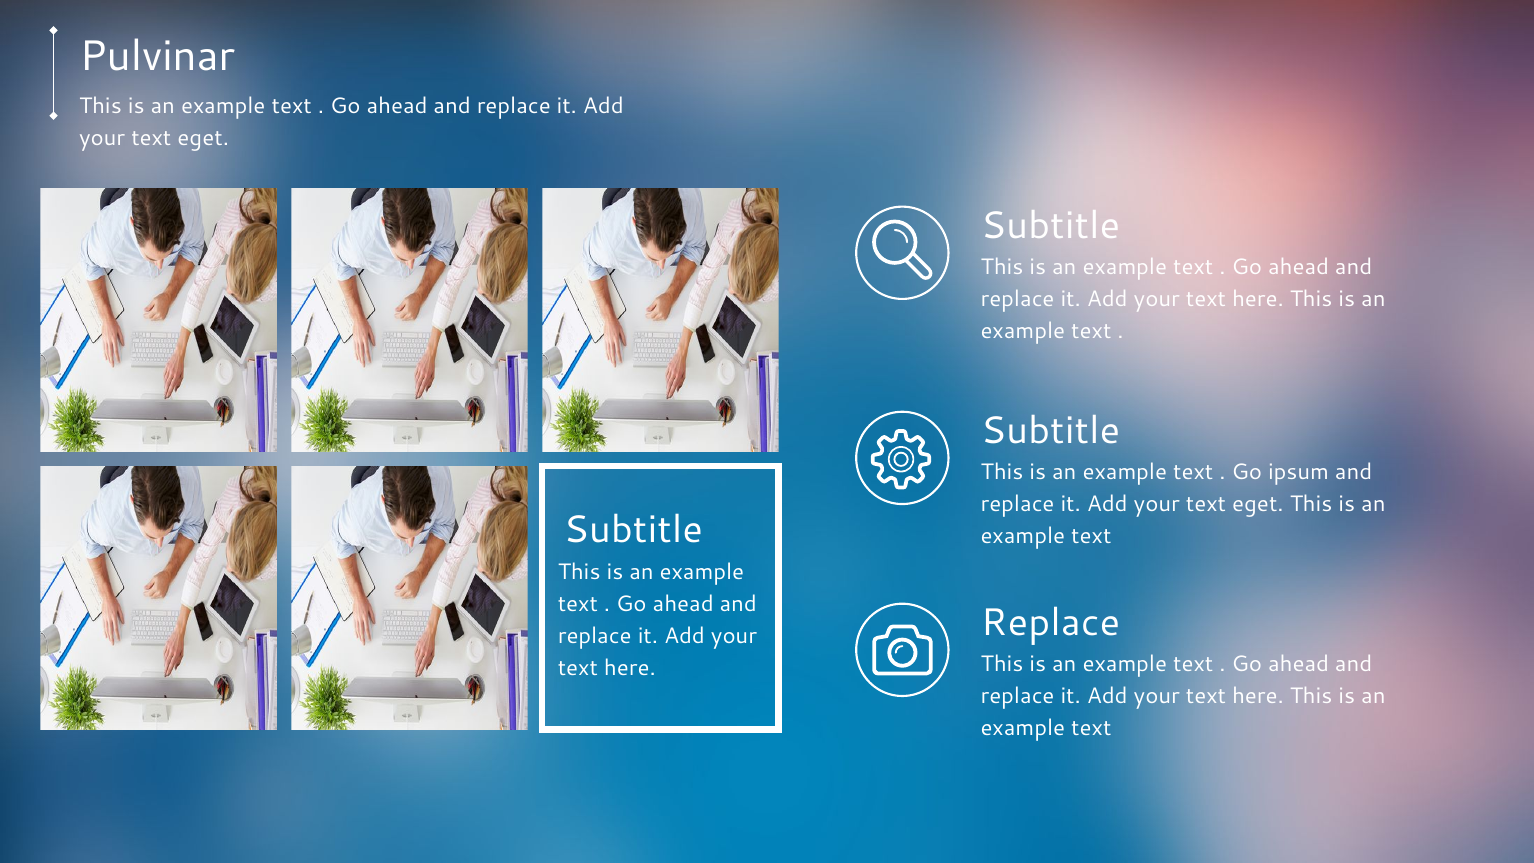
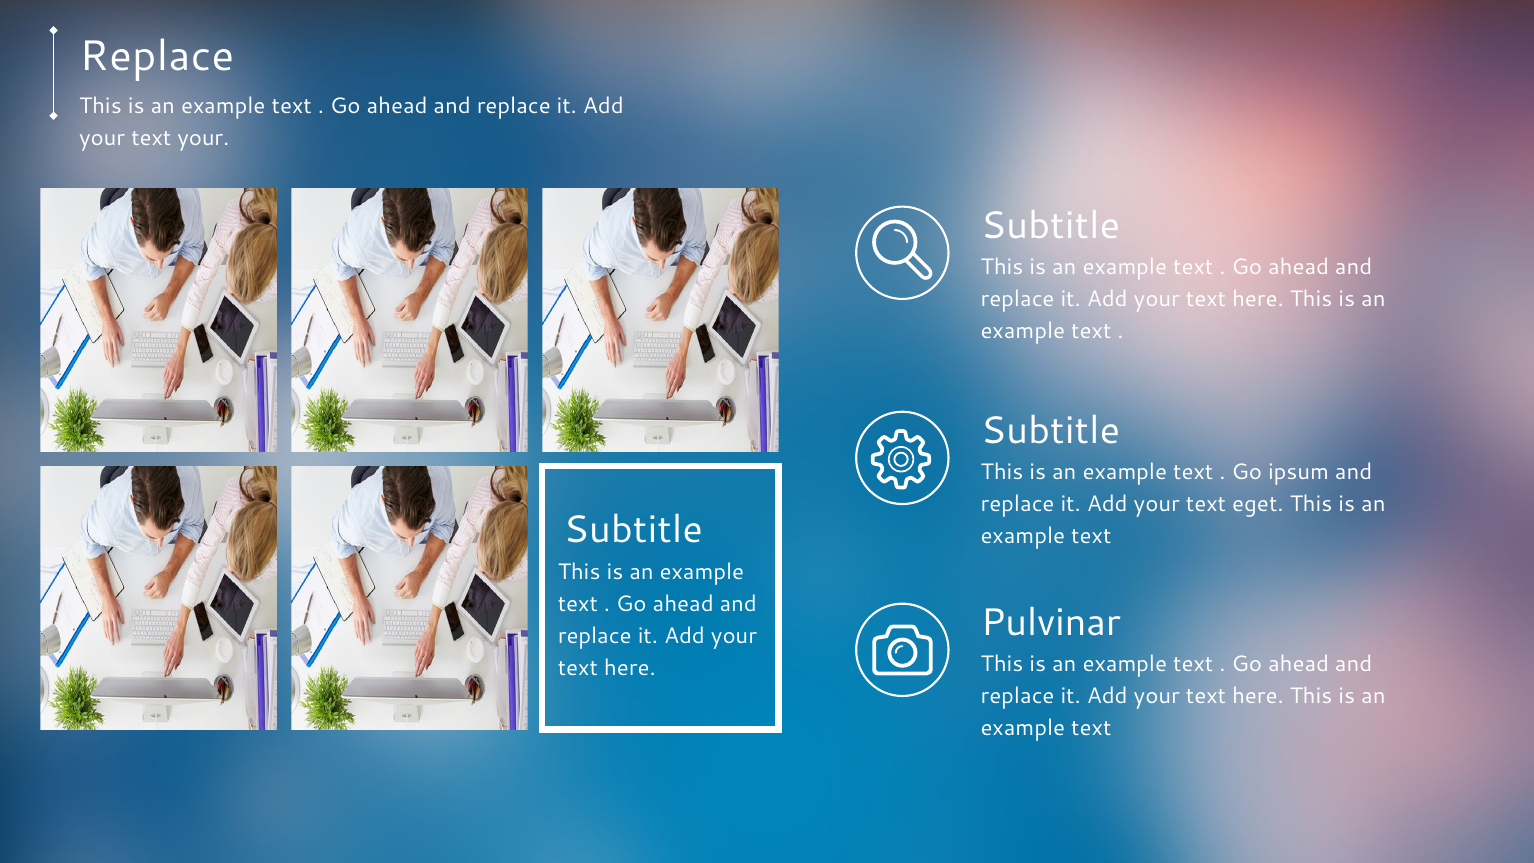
Pulvinar at (157, 56): Pulvinar -> Replace
eget at (203, 138): eget -> your
Replace at (1050, 622): Replace -> Pulvinar
